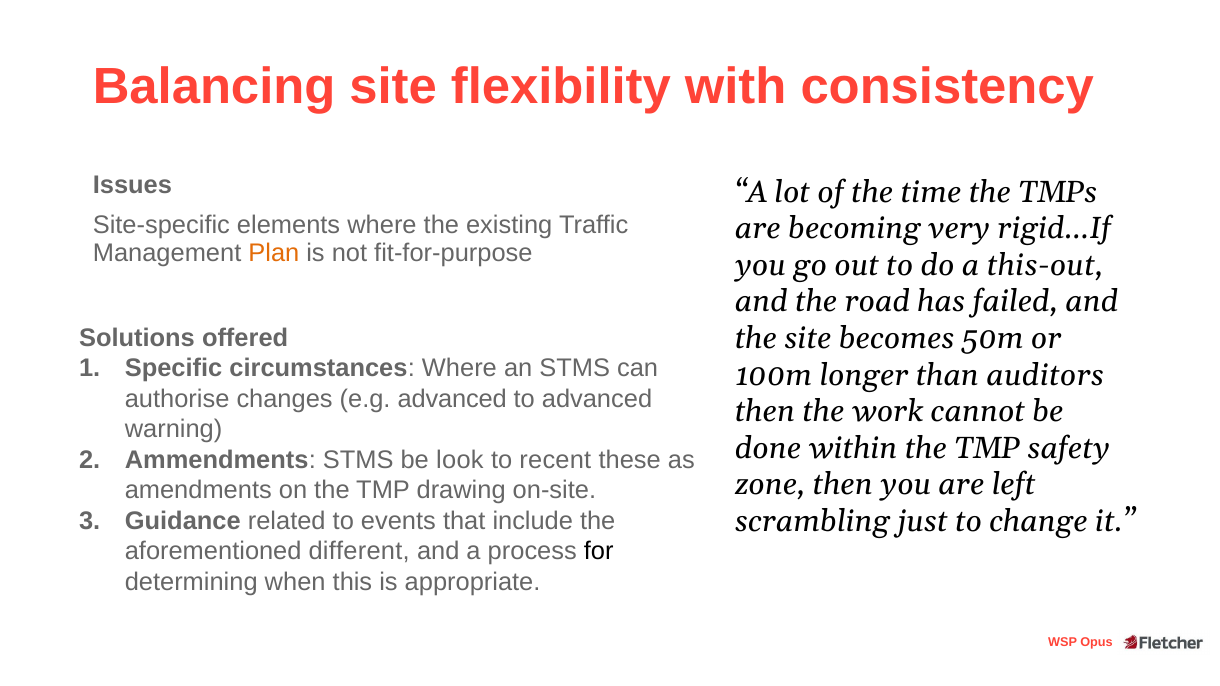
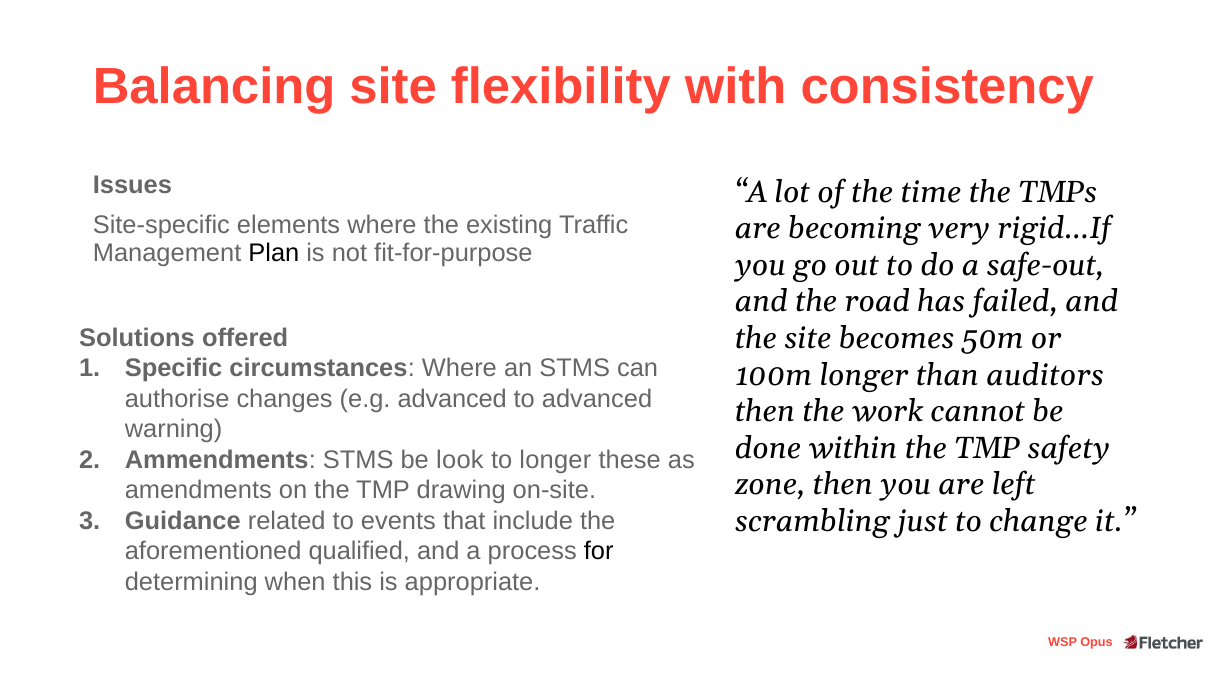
Plan colour: orange -> black
this-out: this-out -> safe-out
to recent: recent -> longer
different: different -> qualified
